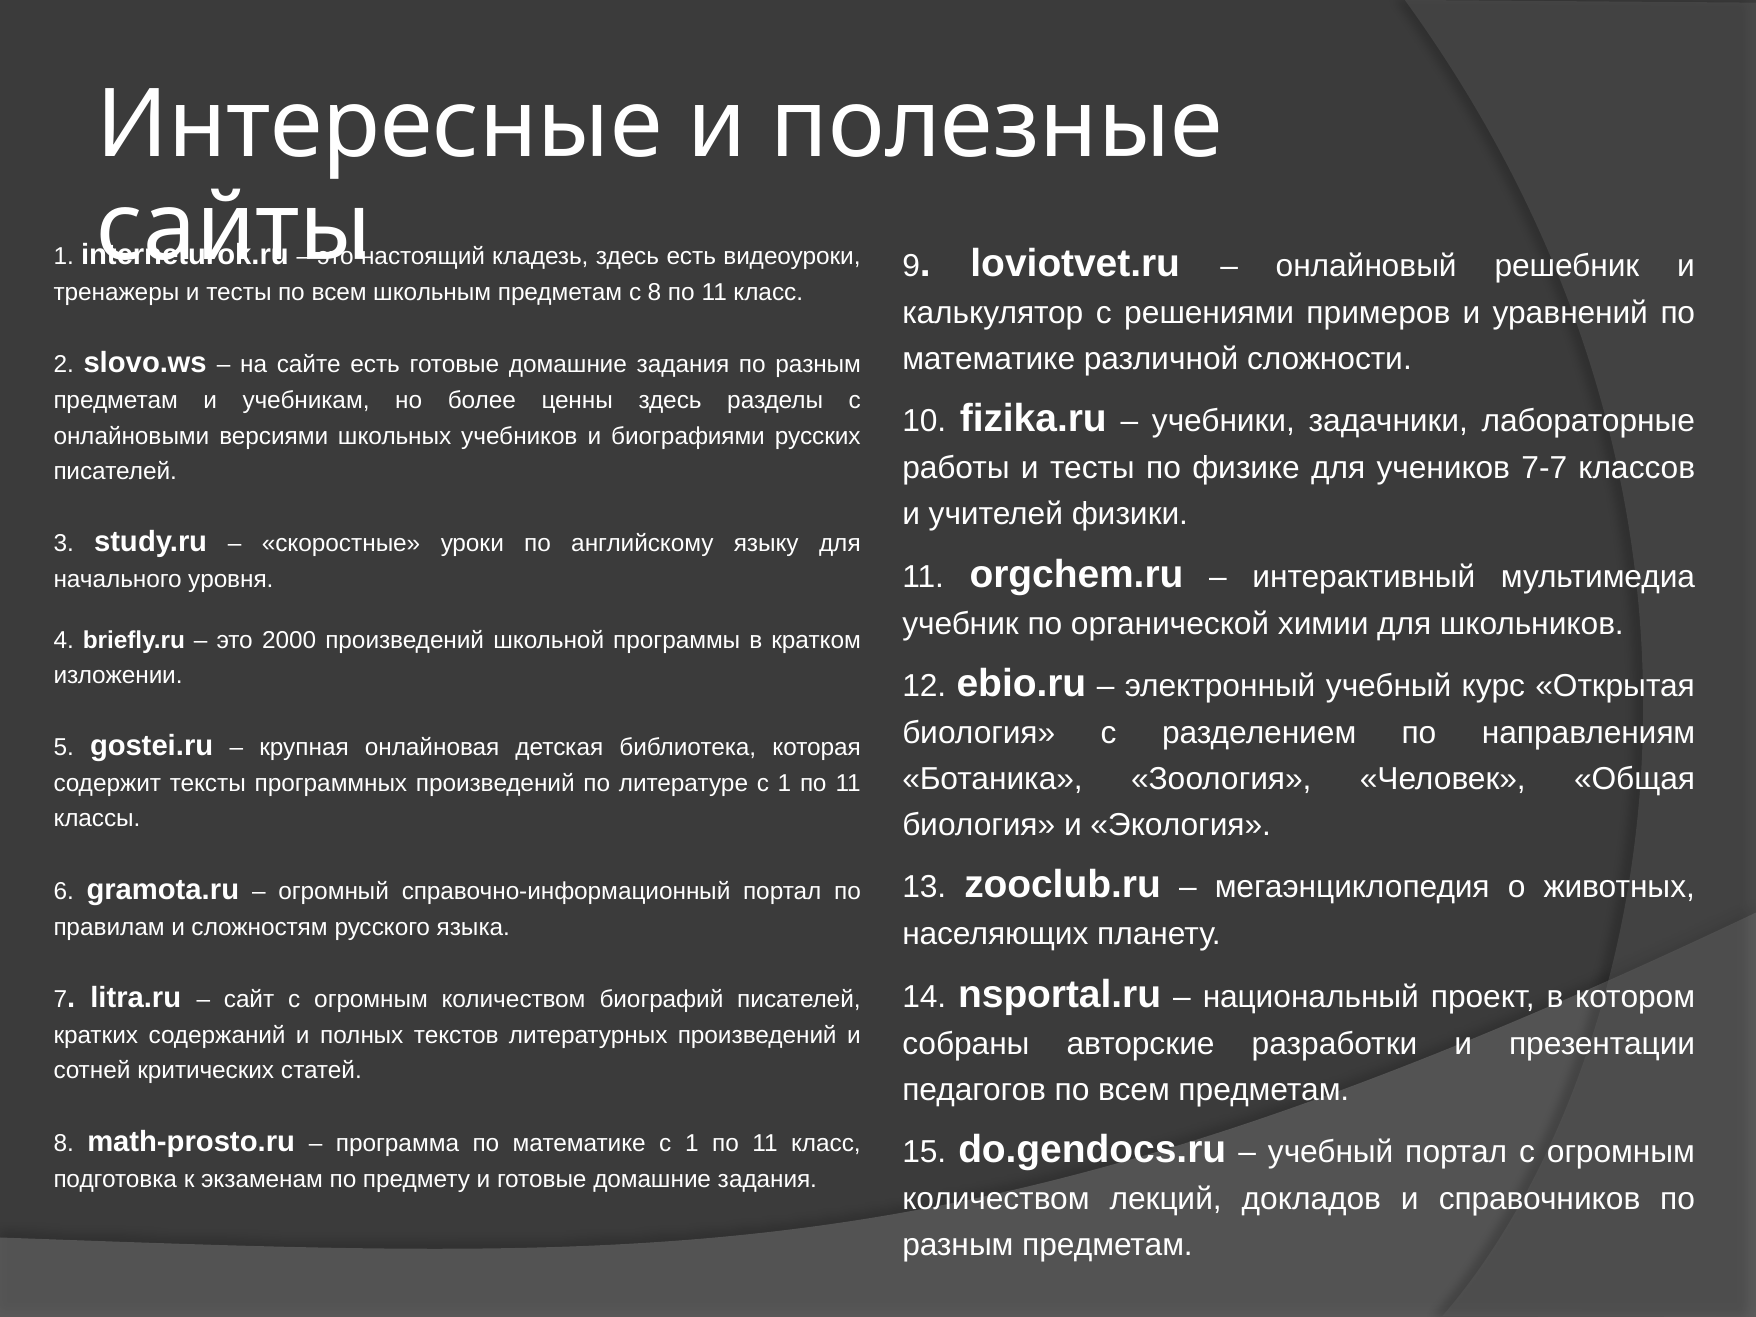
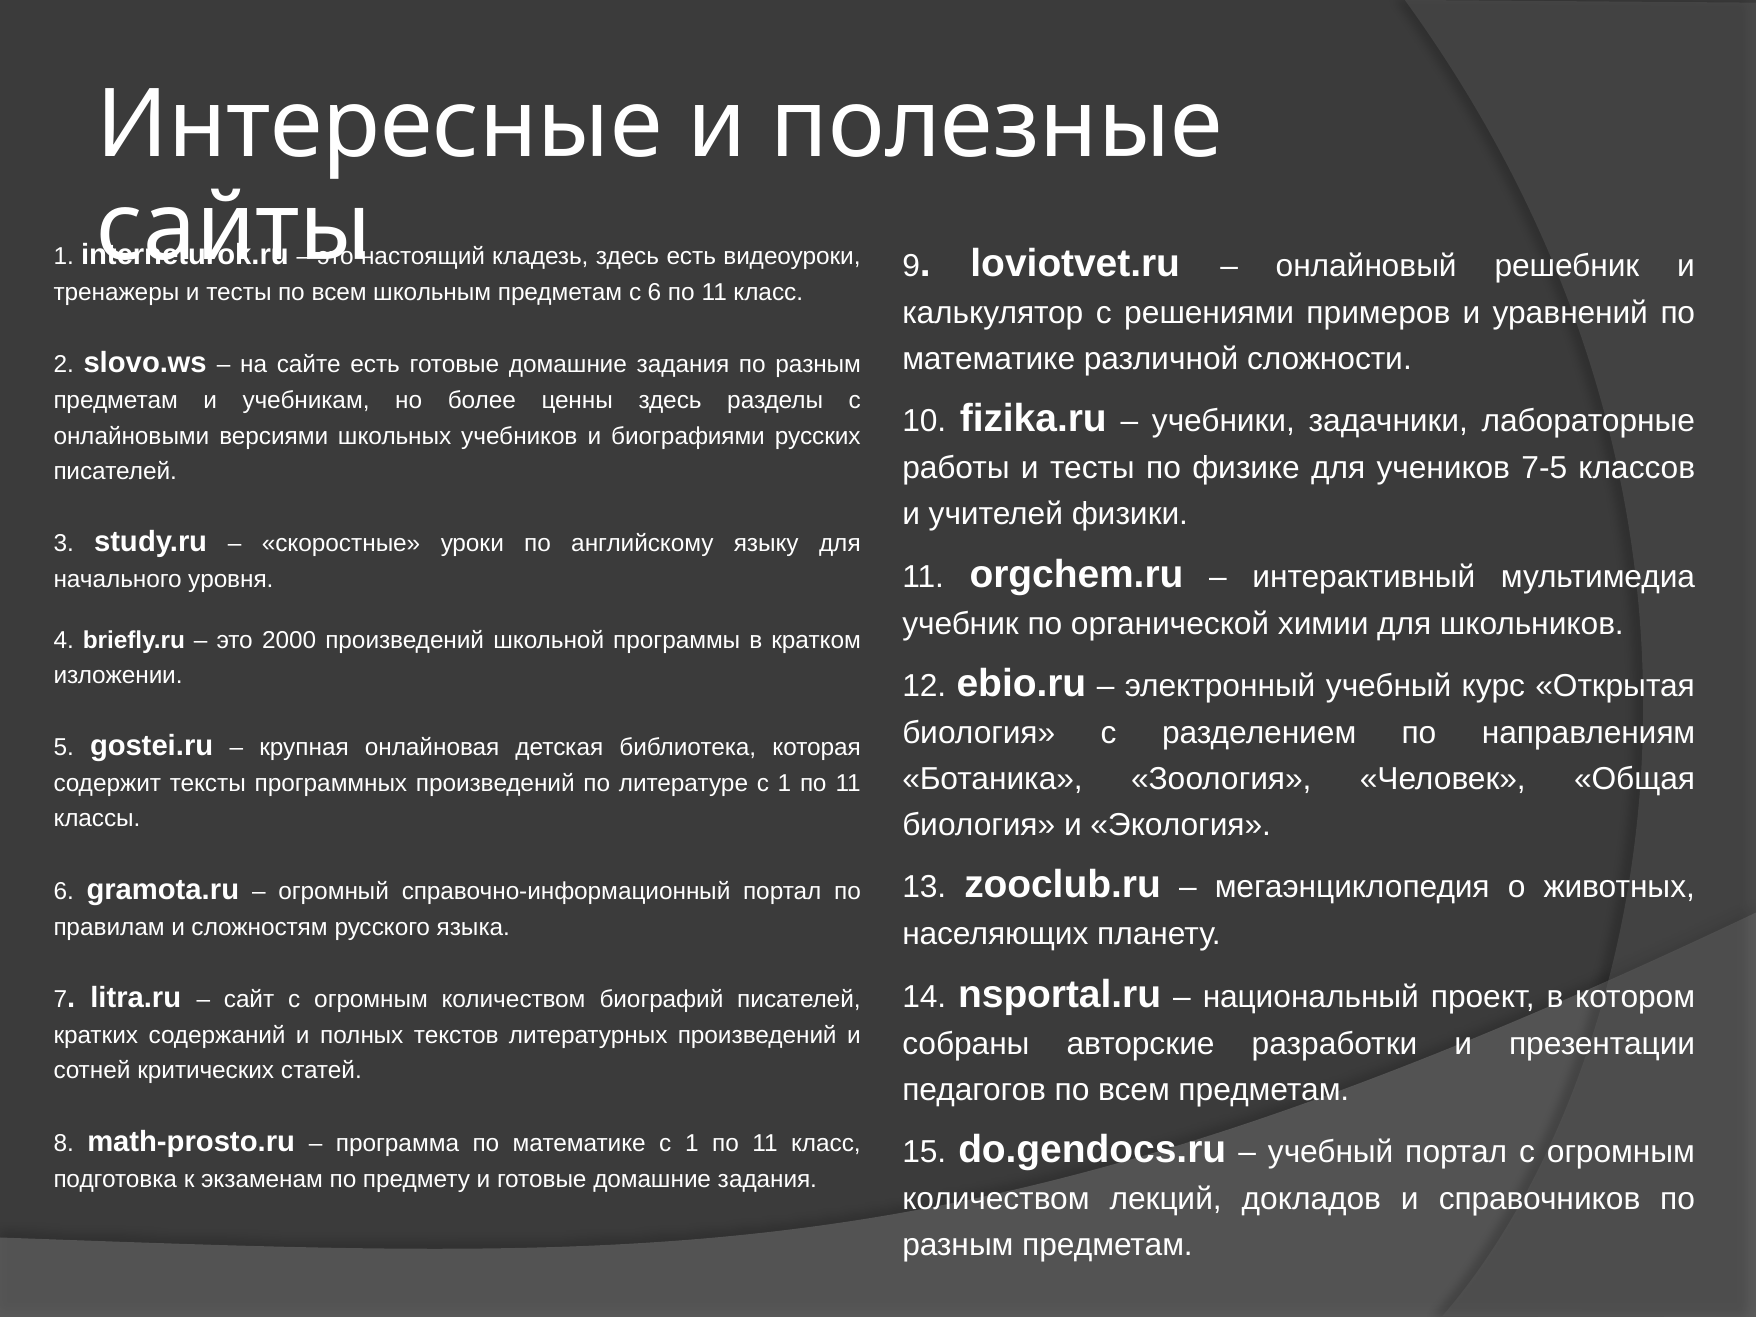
с 8: 8 -> 6
7-7: 7-7 -> 7-5
